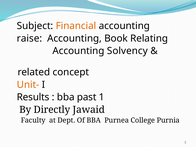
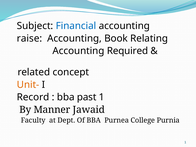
Financial colour: orange -> blue
Solvency: Solvency -> Required
Results: Results -> Record
Directly: Directly -> Manner
